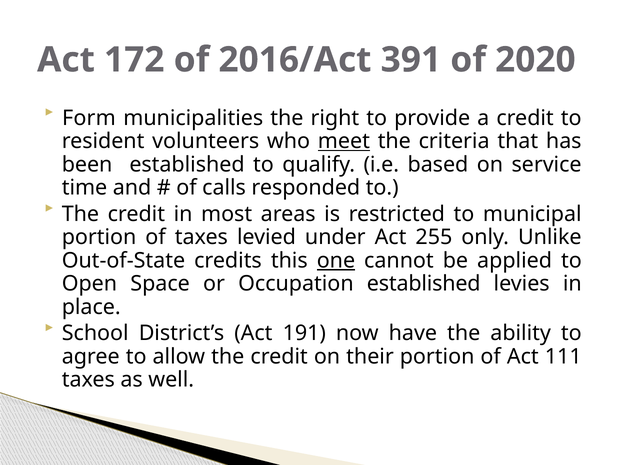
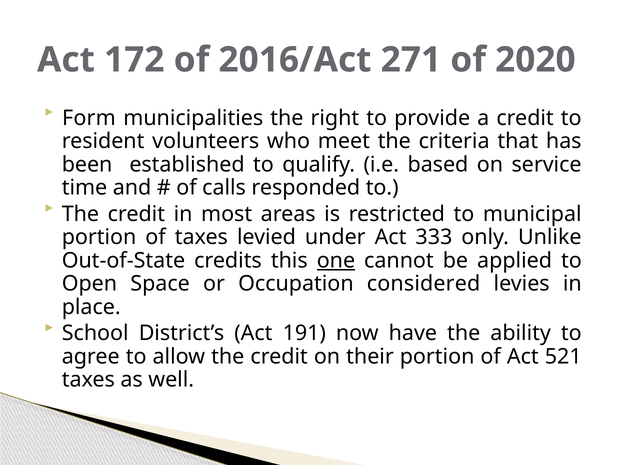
391: 391 -> 271
meet underline: present -> none
255: 255 -> 333
Occupation established: established -> considered
111: 111 -> 521
